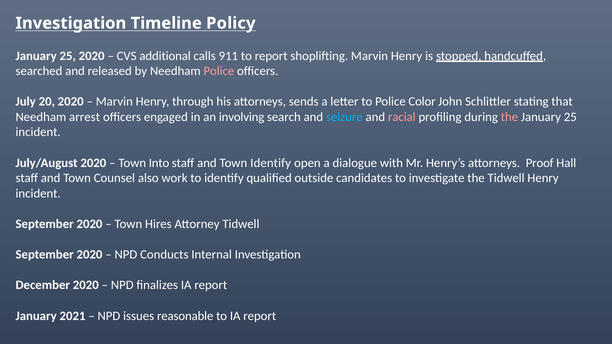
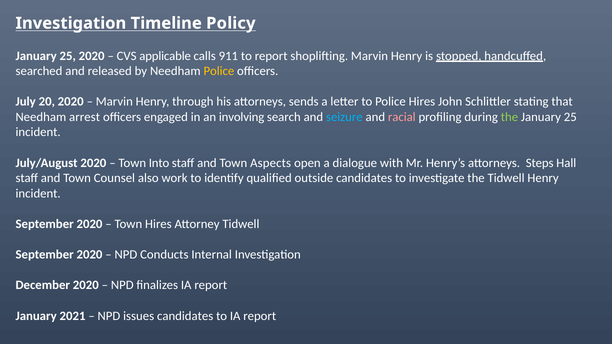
additional: additional -> applicable
Police at (219, 71) colour: pink -> yellow
Police Color: Color -> Hires
the at (509, 117) colour: pink -> light green
Town Identify: Identify -> Aspects
Proof: Proof -> Steps
issues reasonable: reasonable -> candidates
